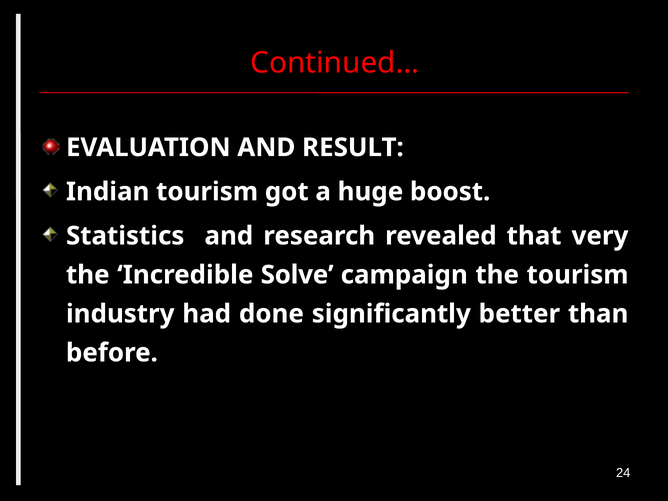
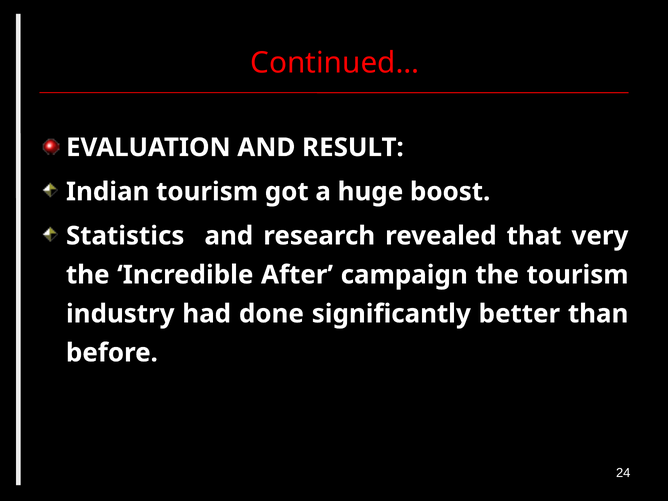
Solve: Solve -> After
